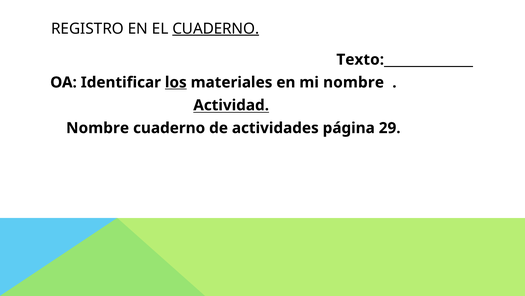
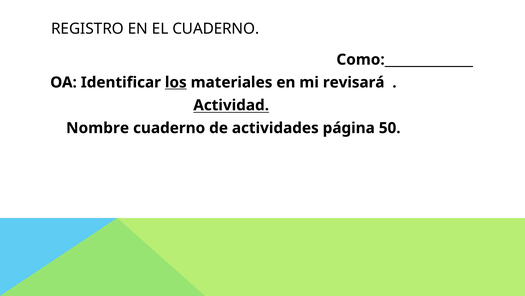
CUADERNO at (216, 29) underline: present -> none
Texto:______________: Texto:______________ -> Como:______________
mi nombre: nombre -> revisará
29: 29 -> 50
